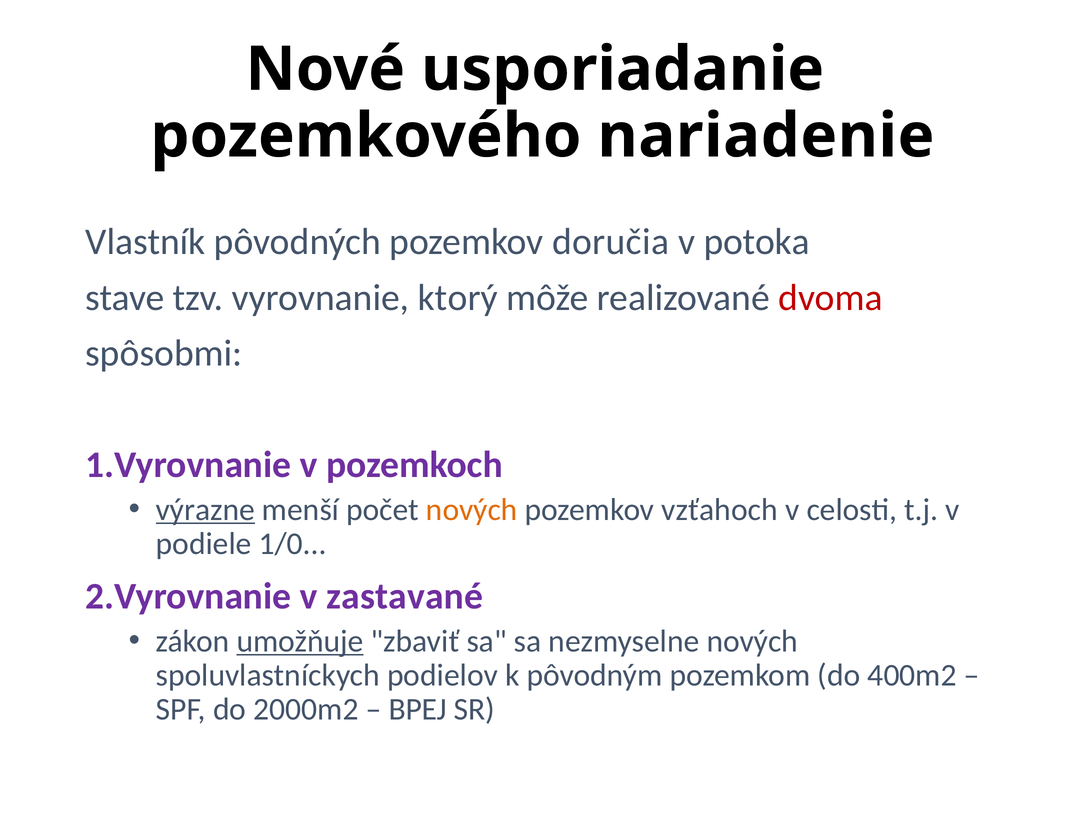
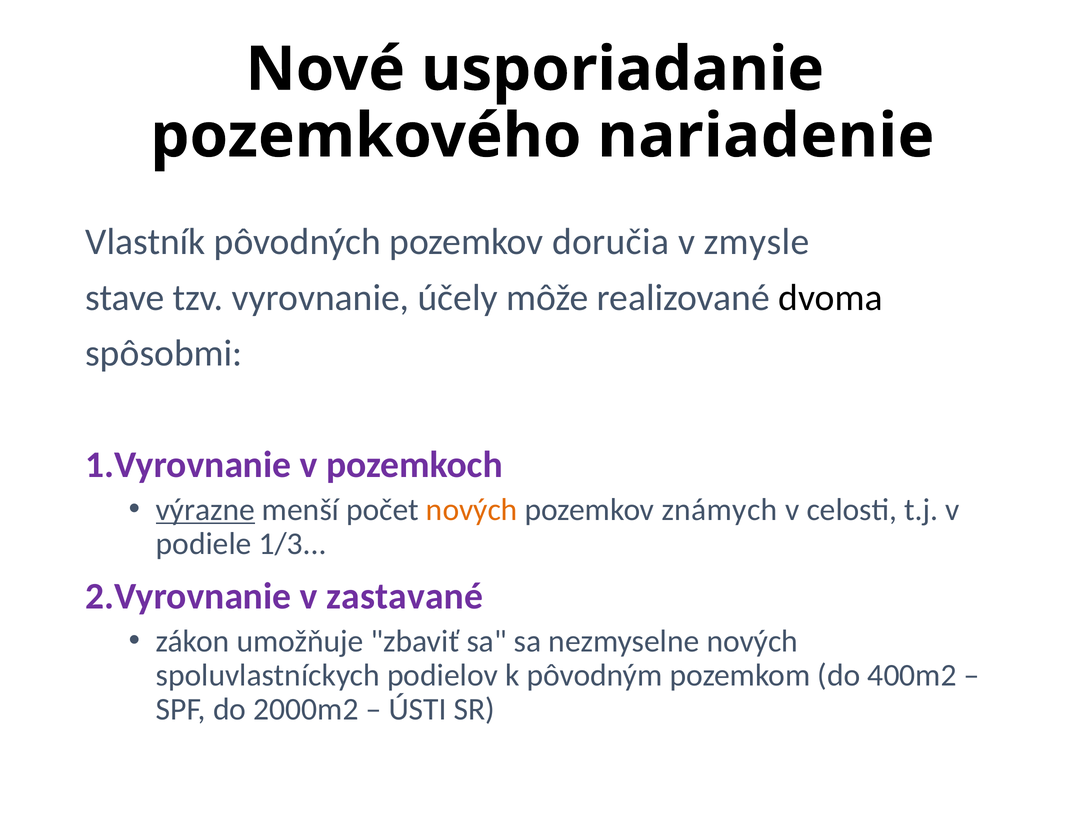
potoka: potoka -> zmysle
ktorý: ktorý -> účely
dvoma colour: red -> black
vzťahoch: vzťahoch -> známych
1/0: 1/0 -> 1/3
umožňuje underline: present -> none
BPEJ: BPEJ -> ÚSTI
